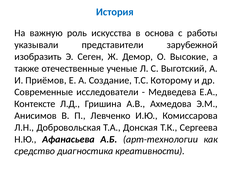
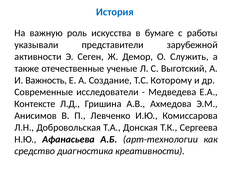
основа: основа -> бумаге
изобразить: изобразить -> активности
Высокие: Высокие -> Служить
Приёмов: Приёмов -> Важность
